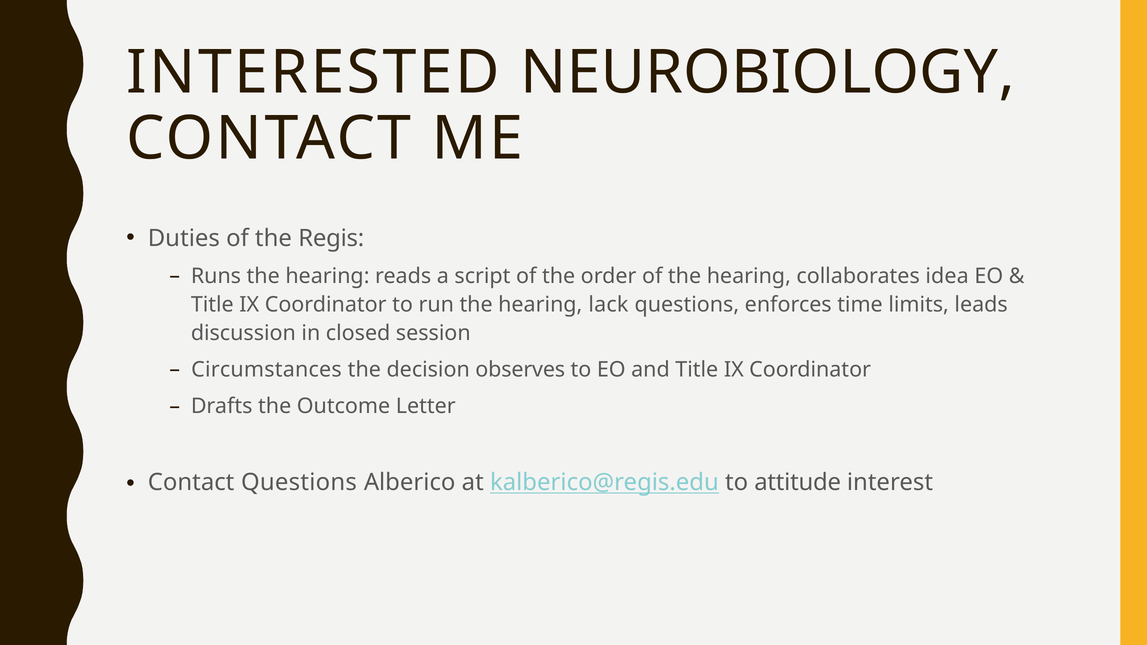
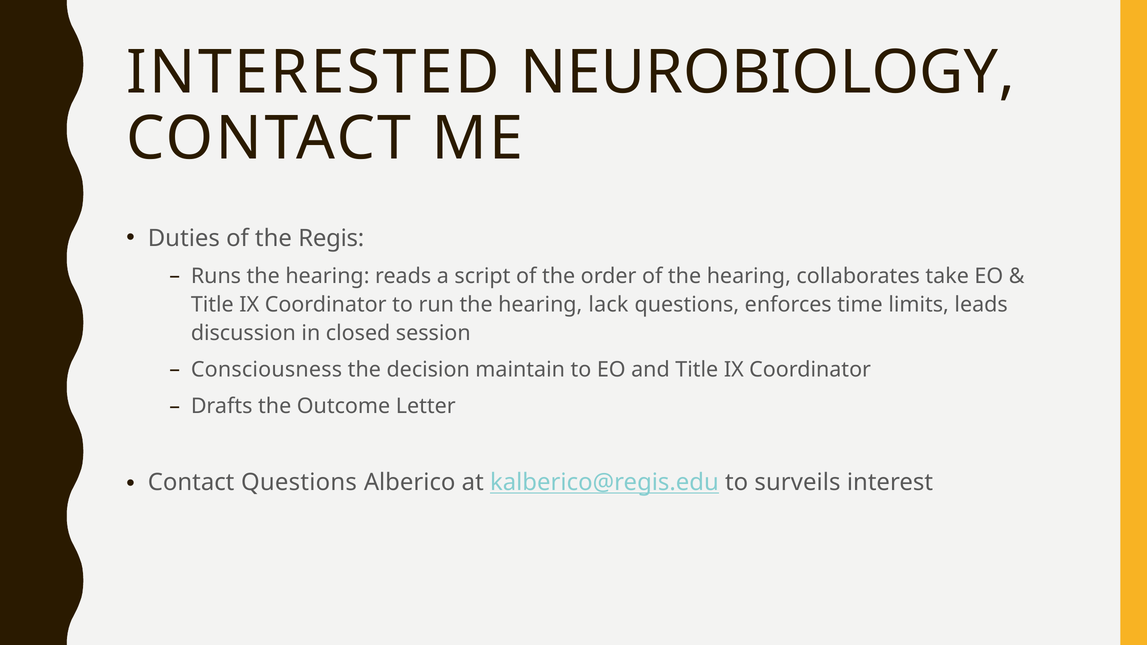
idea: idea -> take
Circumstances: Circumstances -> Consciousness
observes: observes -> maintain
attitude: attitude -> surveils
